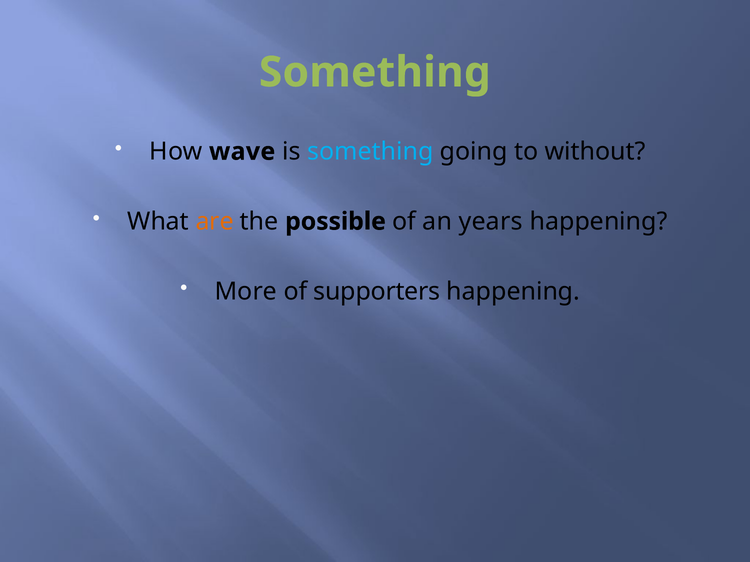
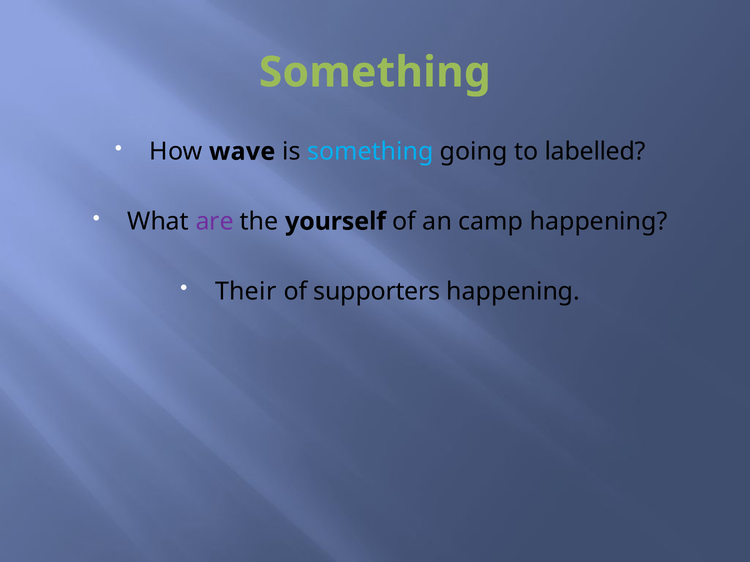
without: without -> labelled
are colour: orange -> purple
possible: possible -> yourself
years: years -> camp
More: More -> Their
